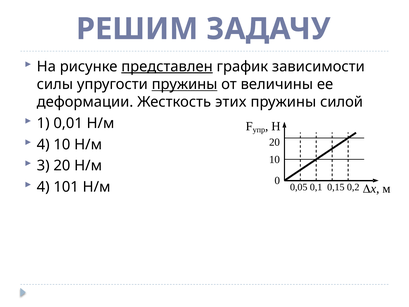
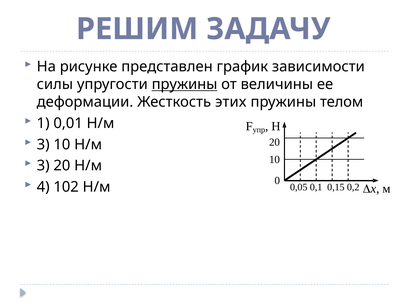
представлен underline: present -> none
силой: силой -> телом
4 at (43, 144): 4 -> 3
101: 101 -> 102
